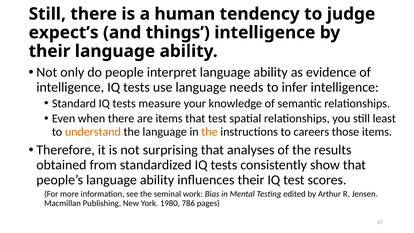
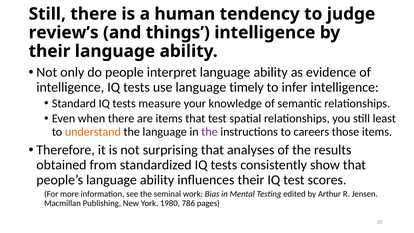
expect’s: expect’s -> review’s
needs: needs -> timely
the at (210, 132) colour: orange -> purple
